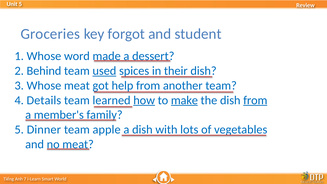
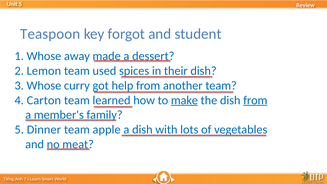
Groceries: Groceries -> Teaspoon
word: word -> away
Behind: Behind -> Lemon
used underline: present -> none
Whose meat: meat -> curry
Details: Details -> Carton
how underline: present -> none
